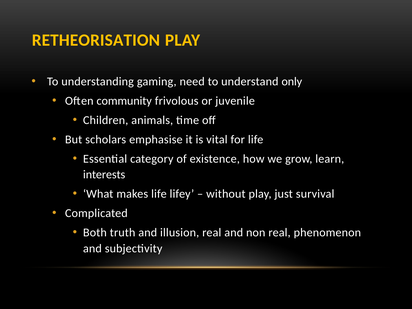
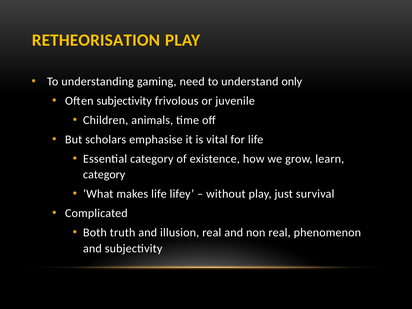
Often community: community -> subjectivity
interests at (104, 175): interests -> category
